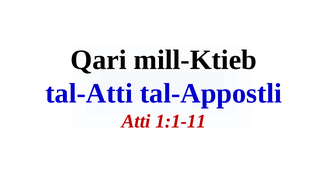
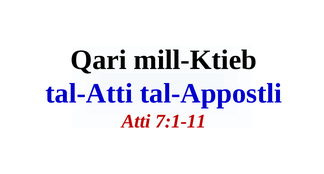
1:1-11: 1:1-11 -> 7:1-11
